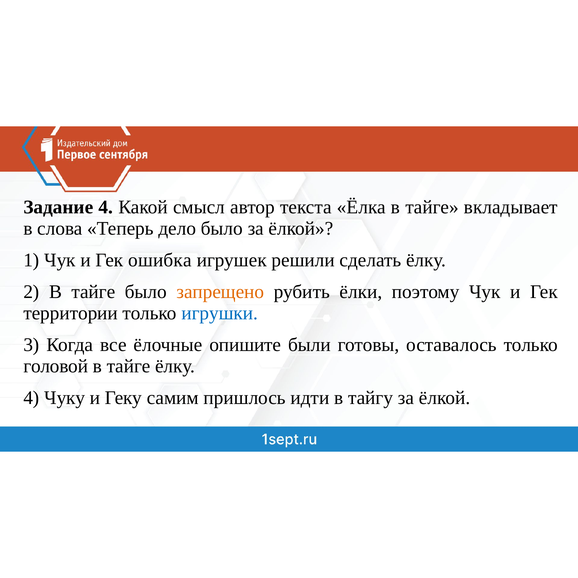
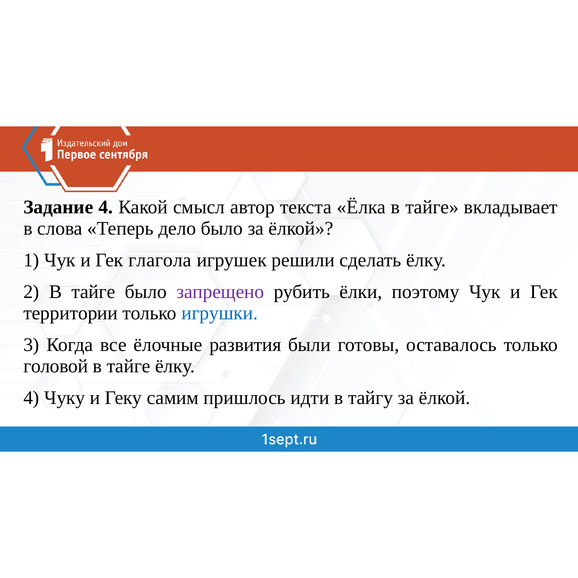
ошибка: ошибка -> глагола
запрещено colour: orange -> purple
опишите: опишите -> развития
